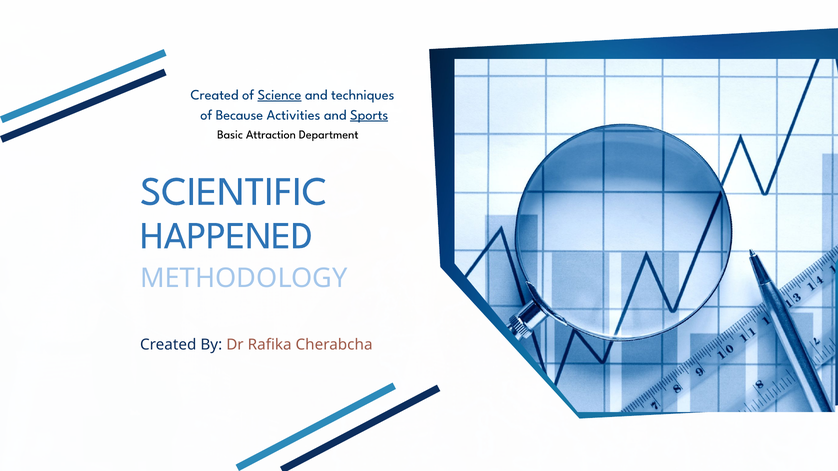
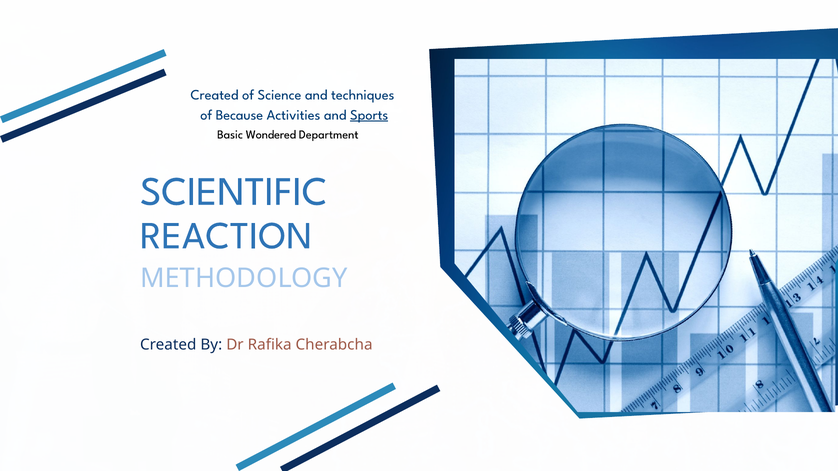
Science underline: present -> none
Attraction: Attraction -> Wondered
HAPPENED: HAPPENED -> REACTION
